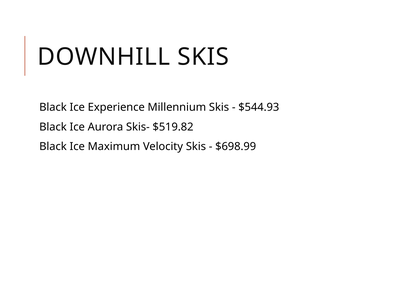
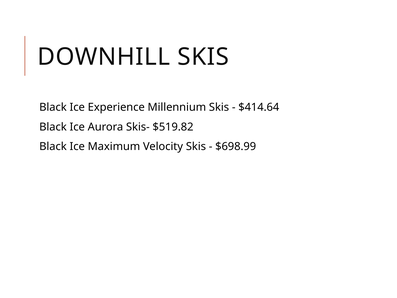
$544.93: $544.93 -> $414.64
